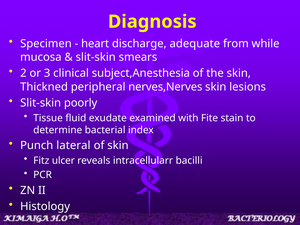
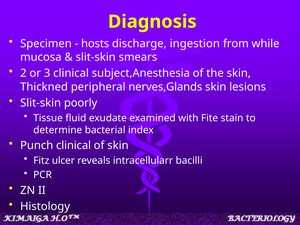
heart: heart -> hosts
adequate: adequate -> ingestion
nerves,Nerves: nerves,Nerves -> nerves,Glands
Punch lateral: lateral -> clinical
